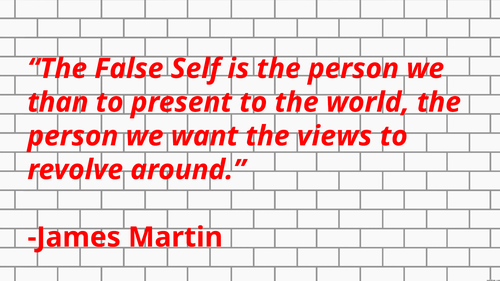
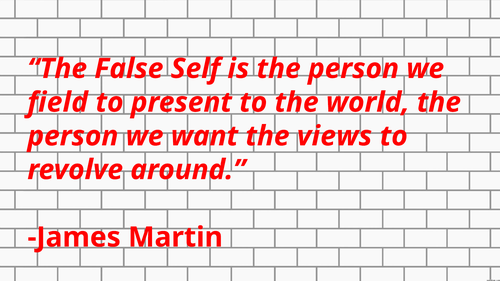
than: than -> field
